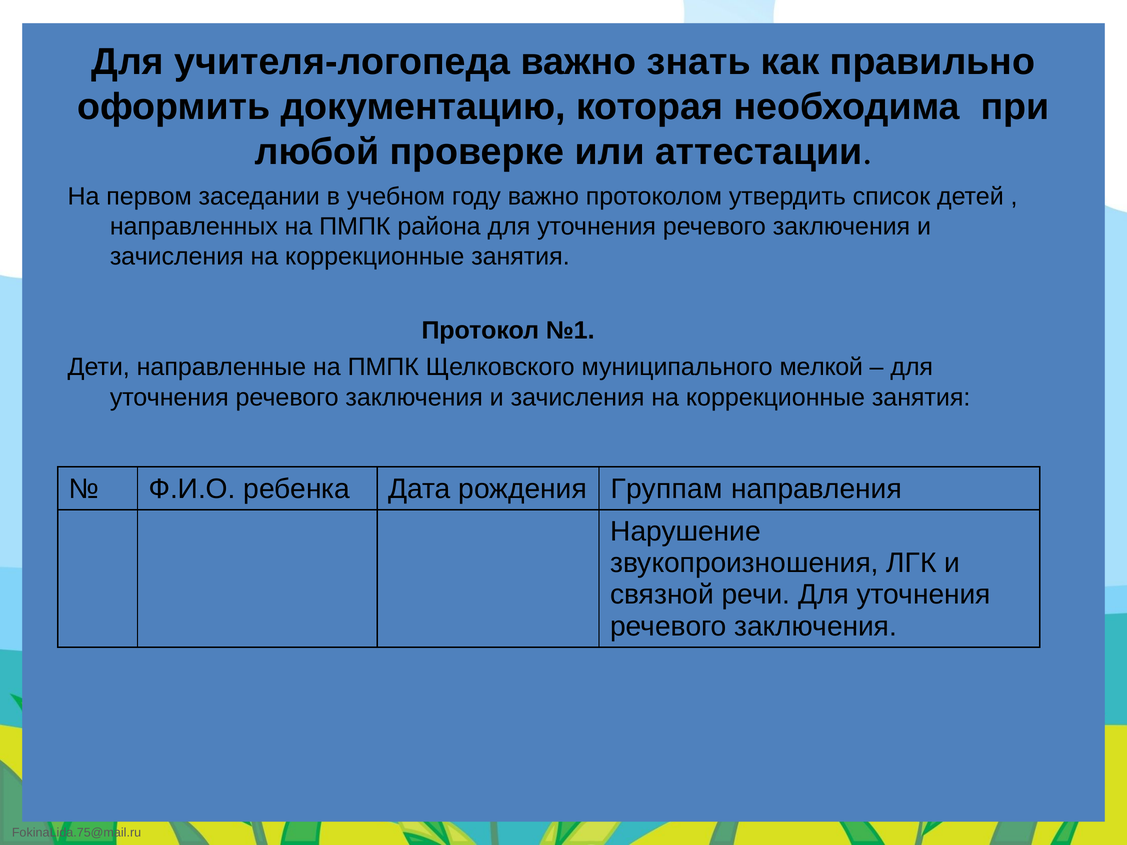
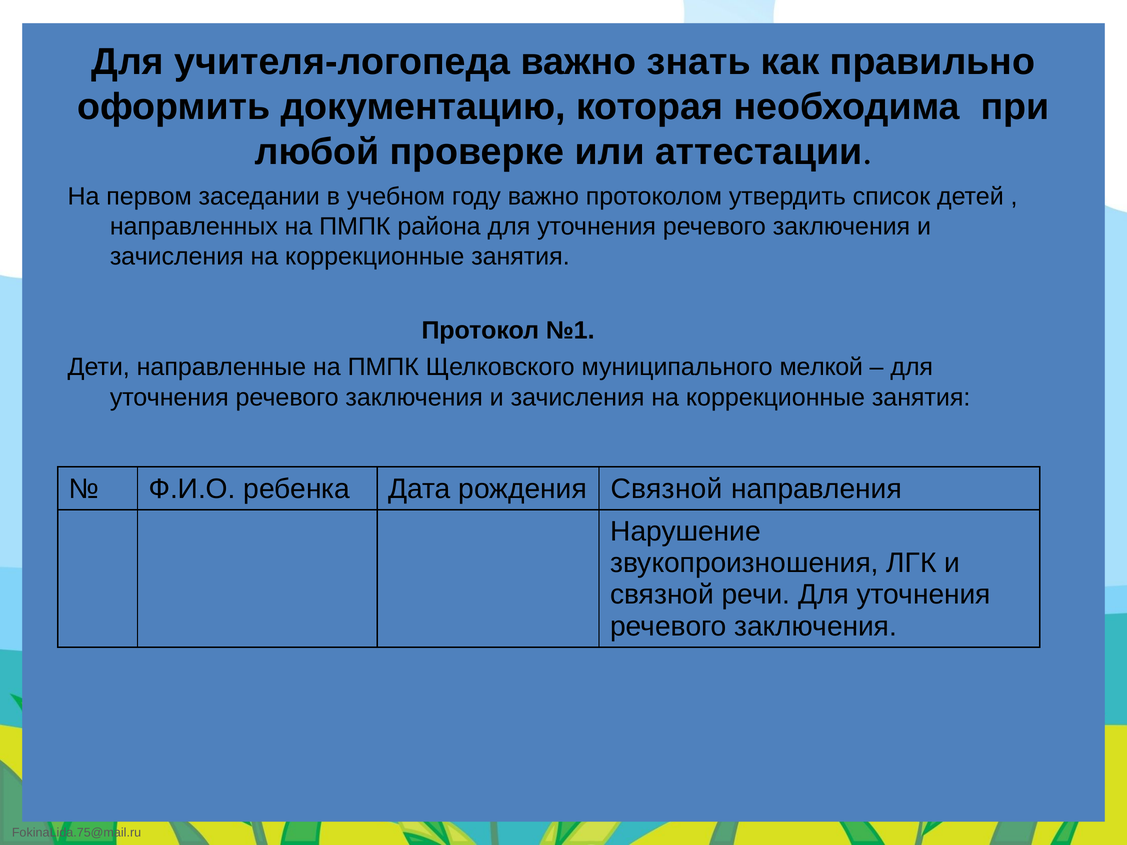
рождения Группам: Группам -> Связной
